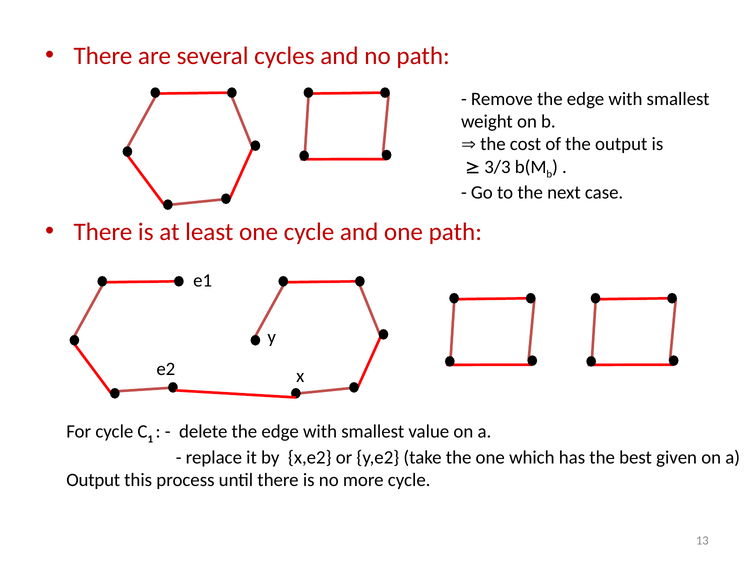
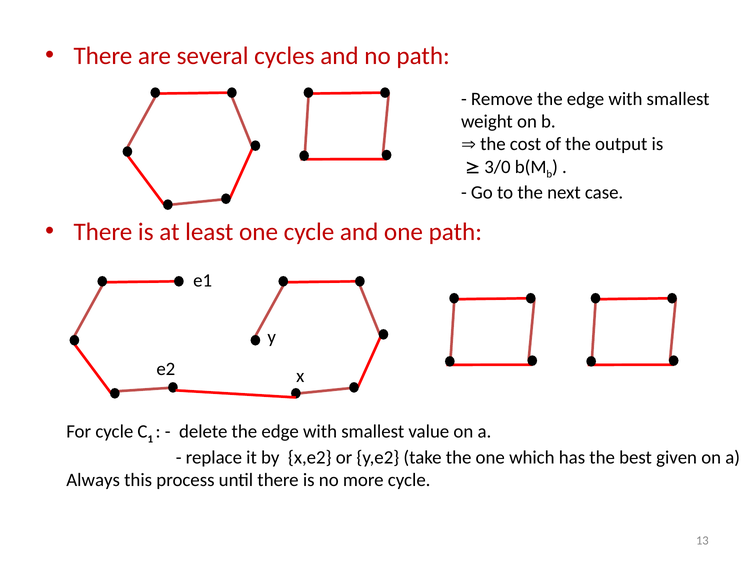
3/3: 3/3 -> 3/0
Output at (93, 480): Output -> Always
